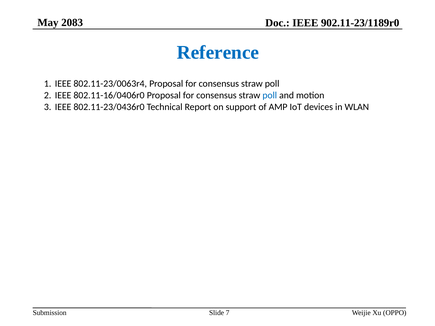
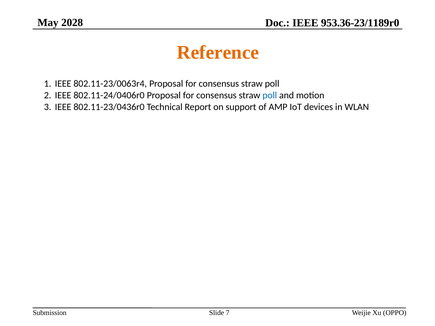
2083: 2083 -> 2028
902.11-23/1189r0: 902.11-23/1189r0 -> 953.36-23/1189r0
Reference colour: blue -> orange
802.11-16/0406r0: 802.11-16/0406r0 -> 802.11-24/0406r0
